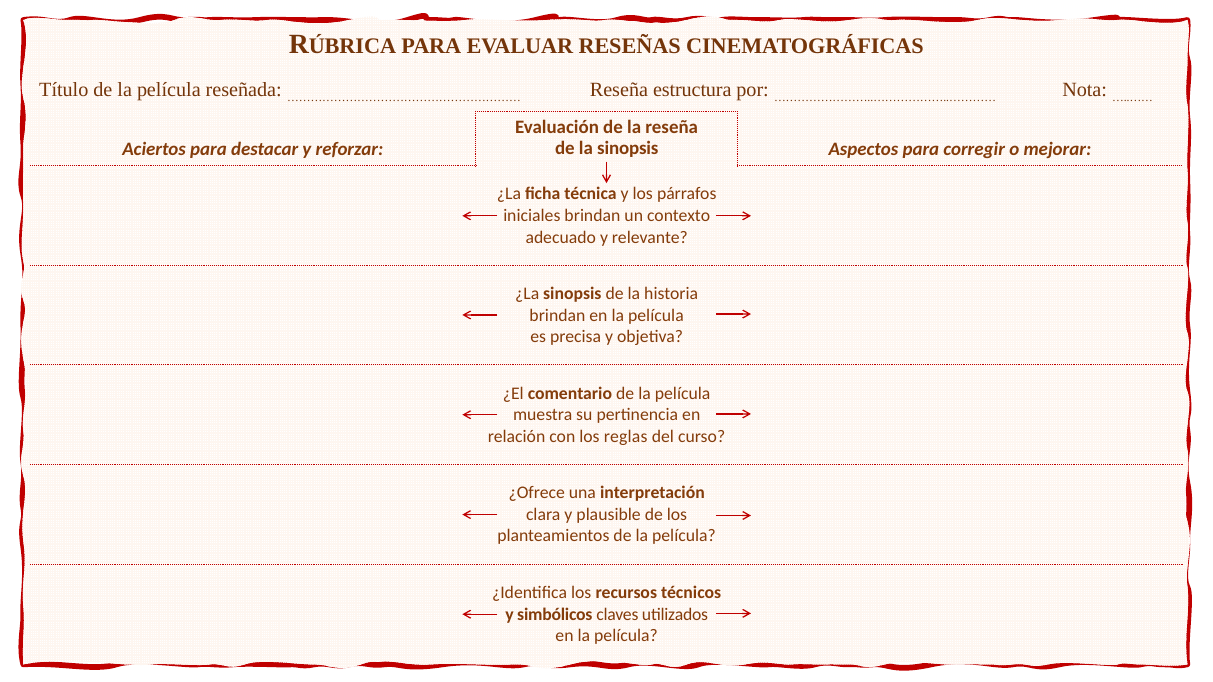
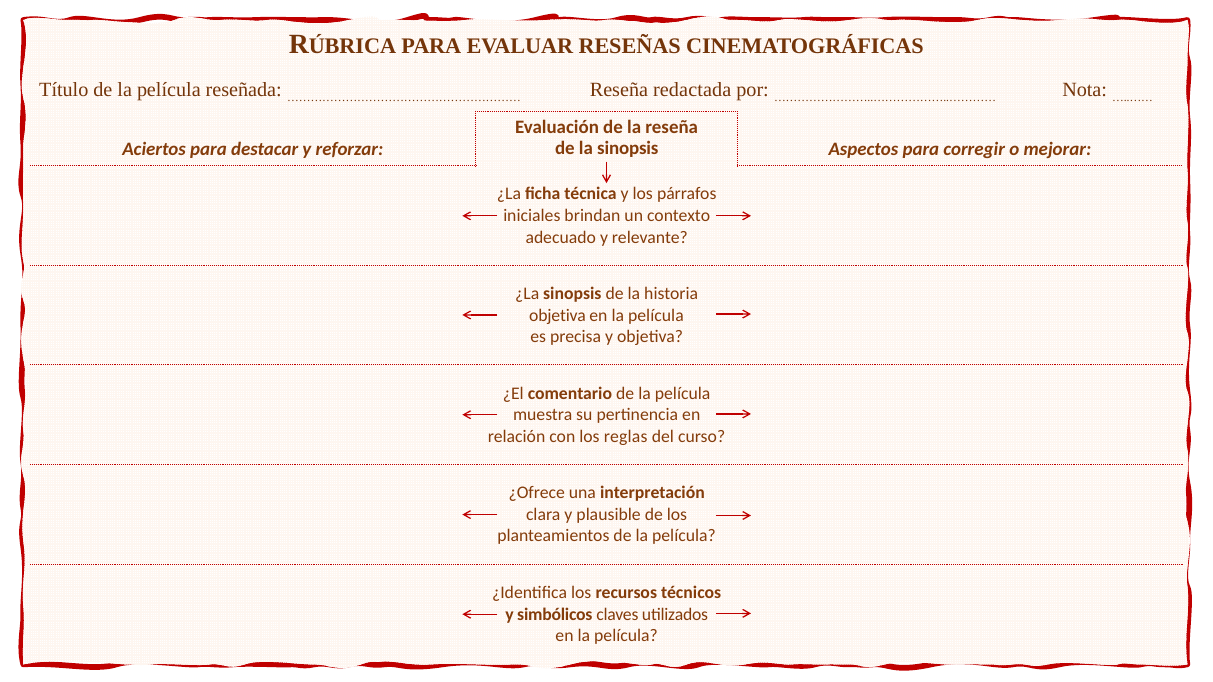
estructura: estructura -> redactada
brindan at (557, 315): brindan -> objetiva
